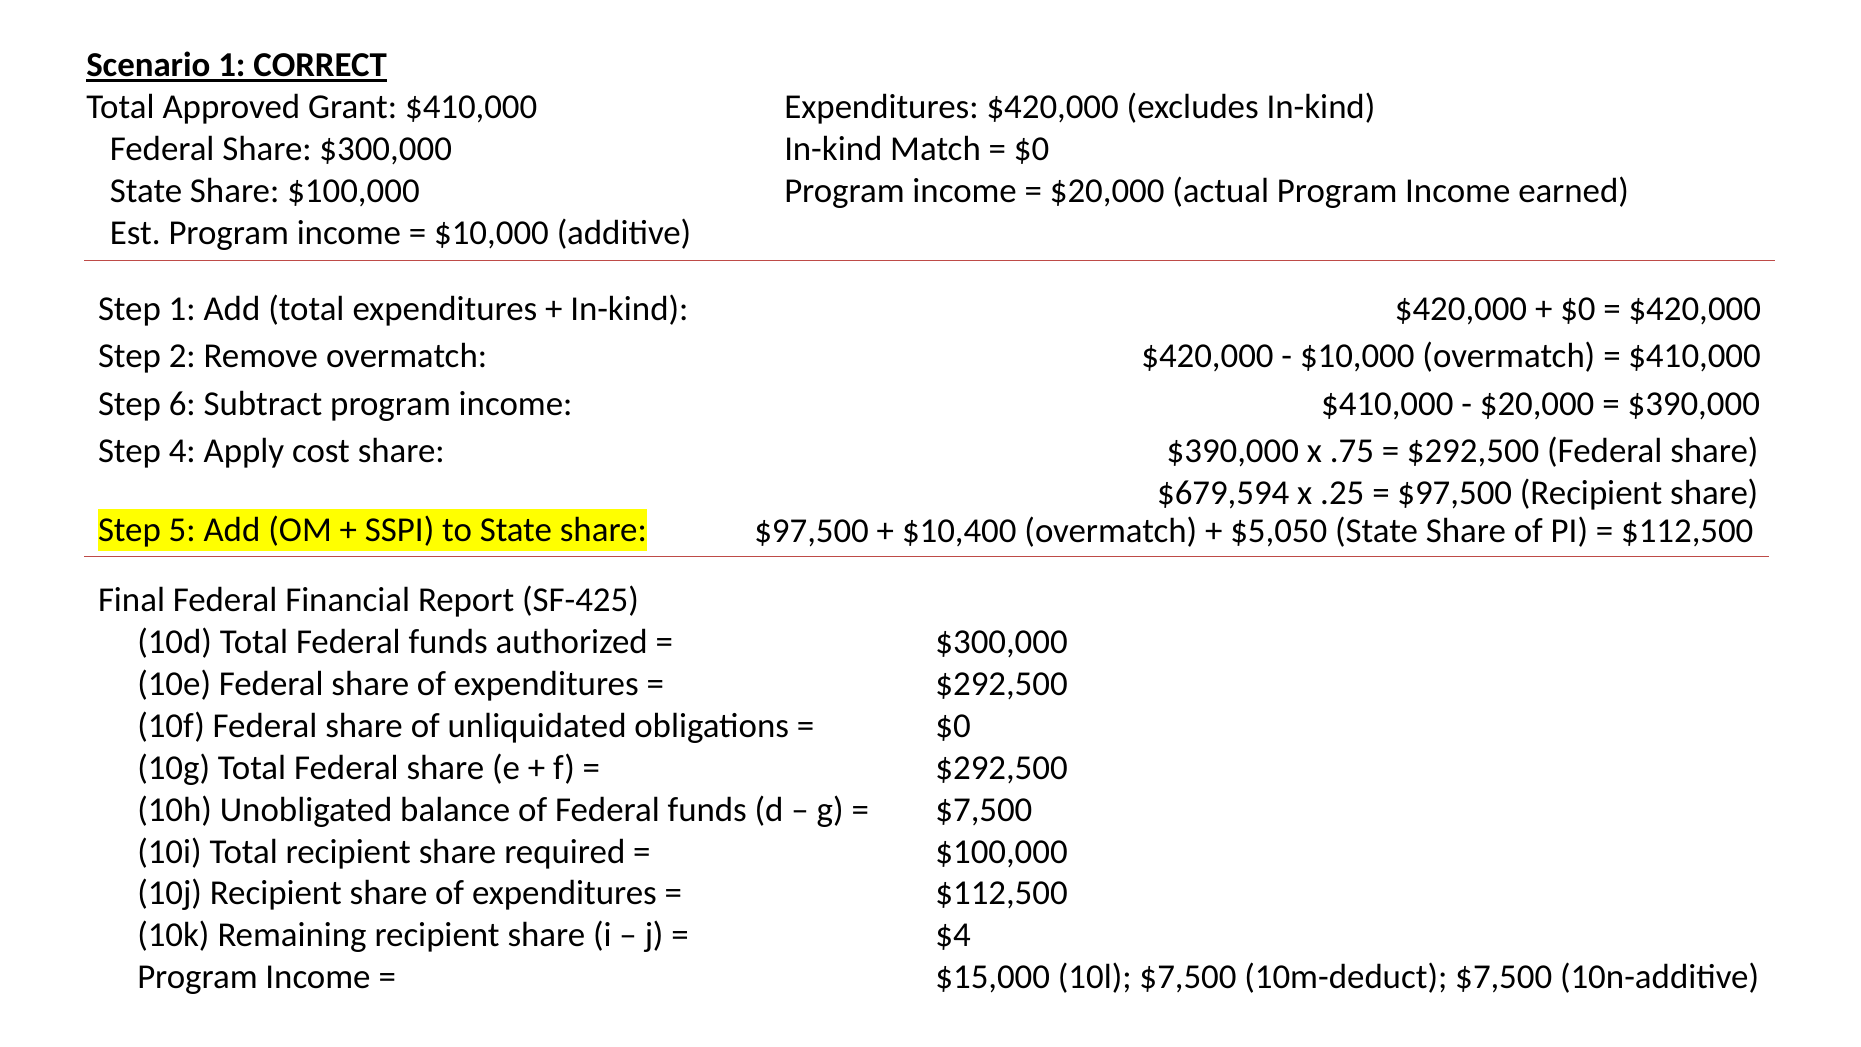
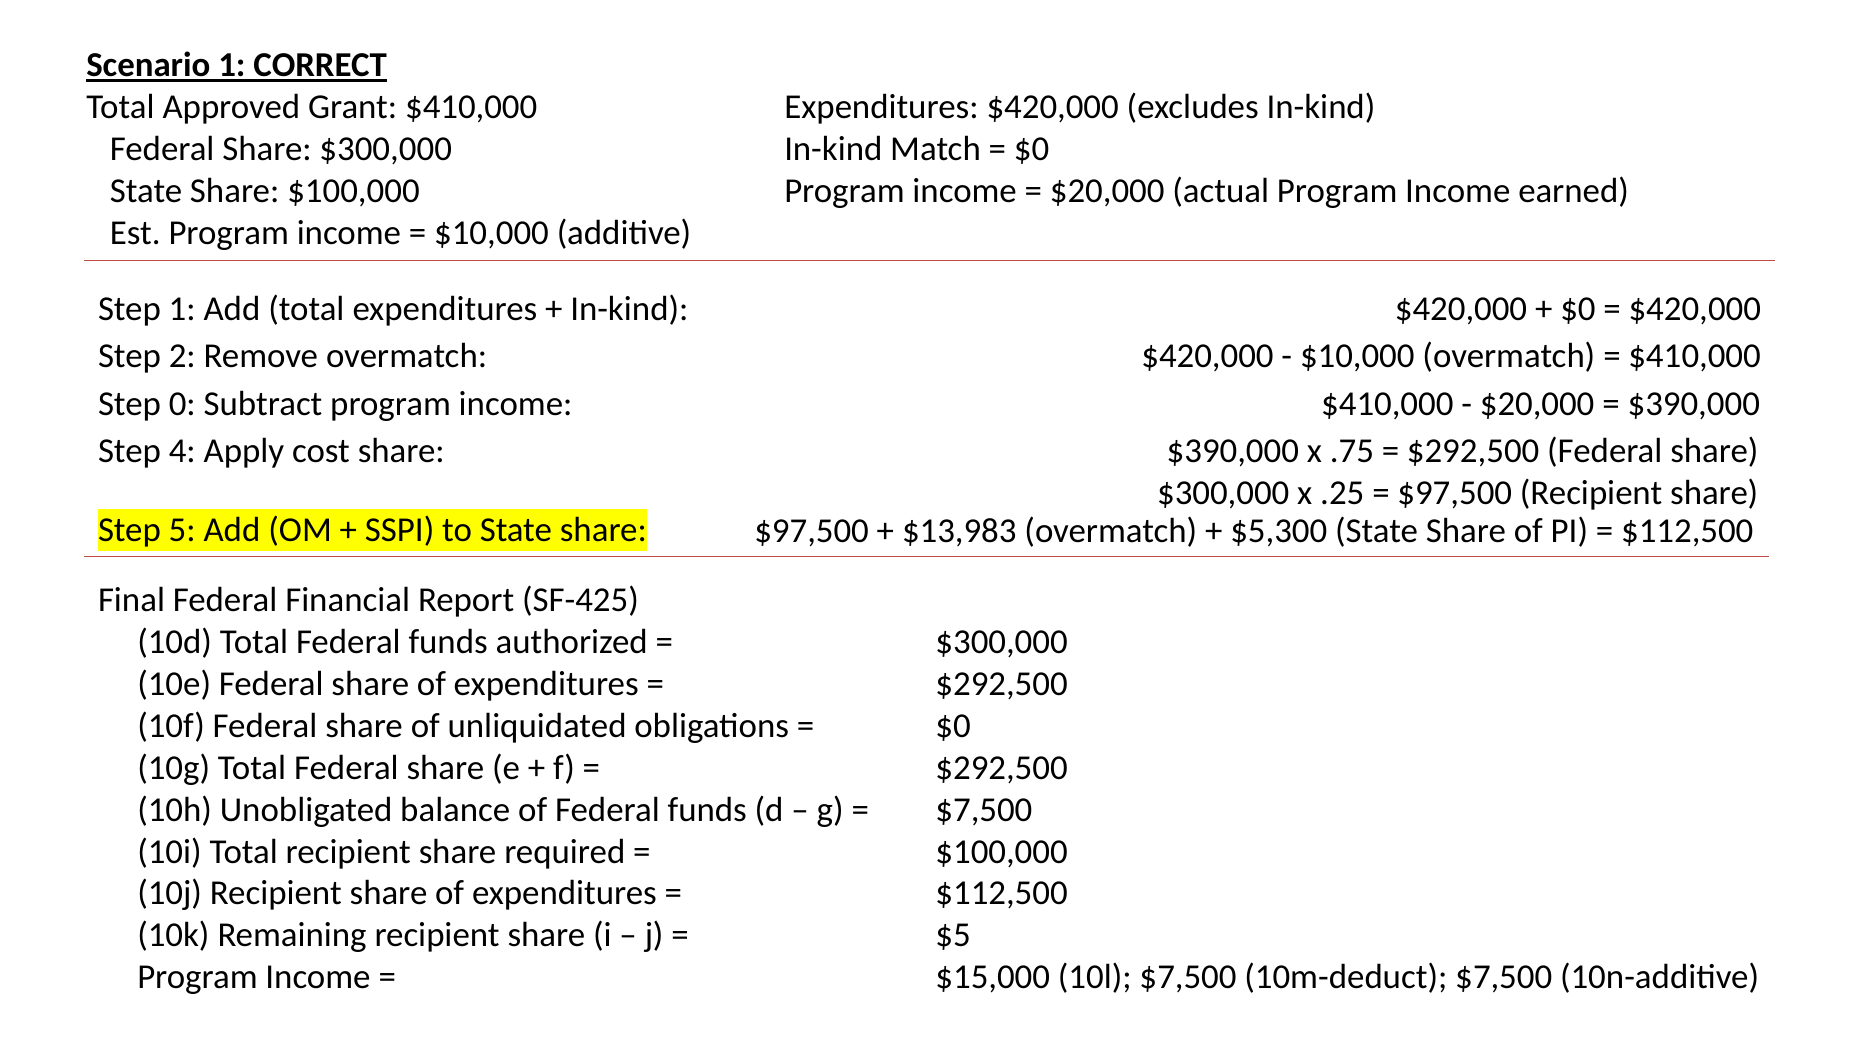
6: 6 -> 0
$679,594 at (1223, 493): $679,594 -> $300,000
$10,400: $10,400 -> $13,983
$5,050: $5,050 -> $5,300
$4: $4 -> $5
